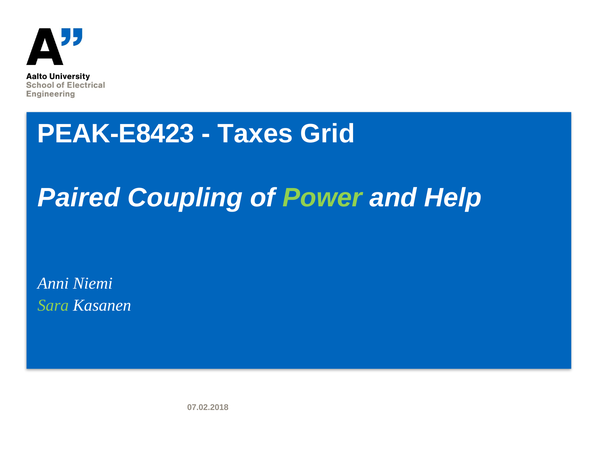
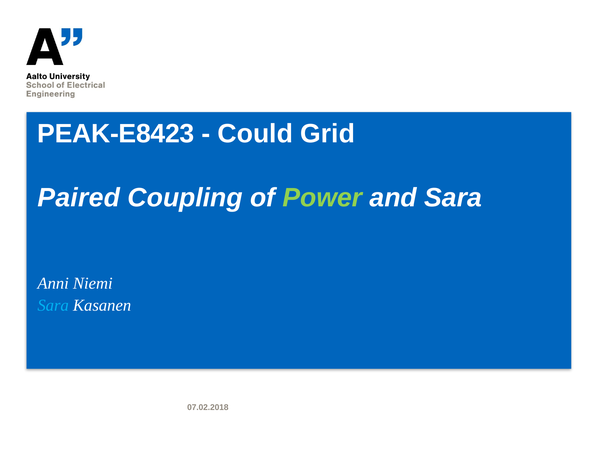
Taxes: Taxes -> Could
and Help: Help -> Sara
Sara at (53, 305) colour: light green -> light blue
